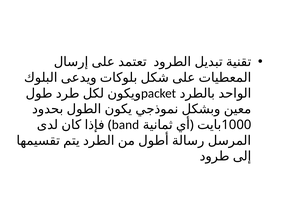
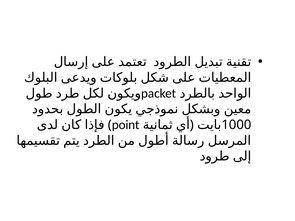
band: band -> point
